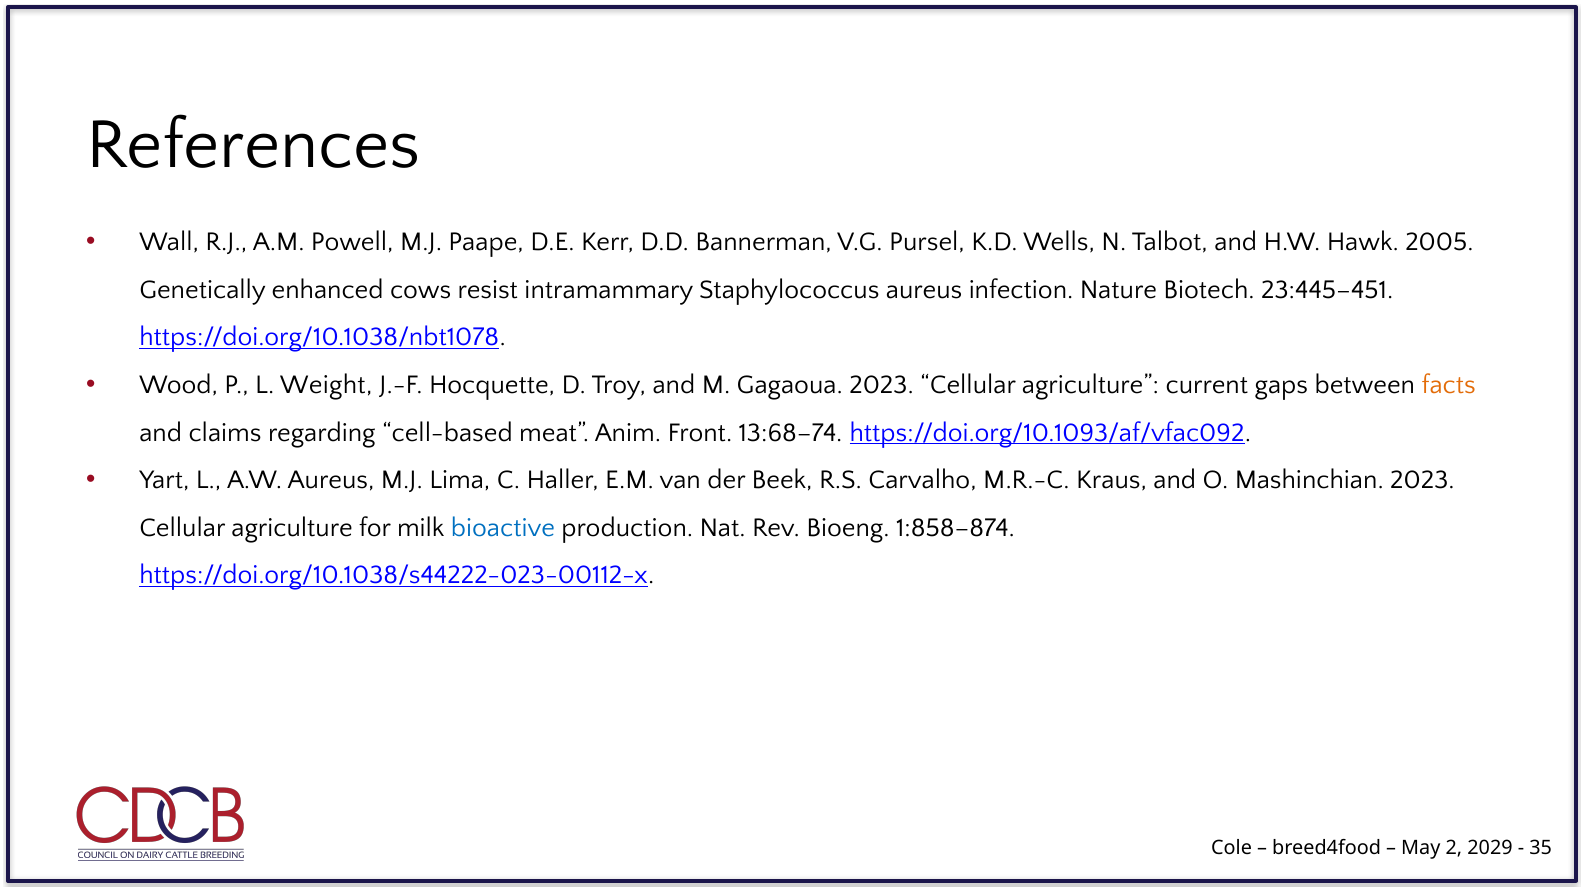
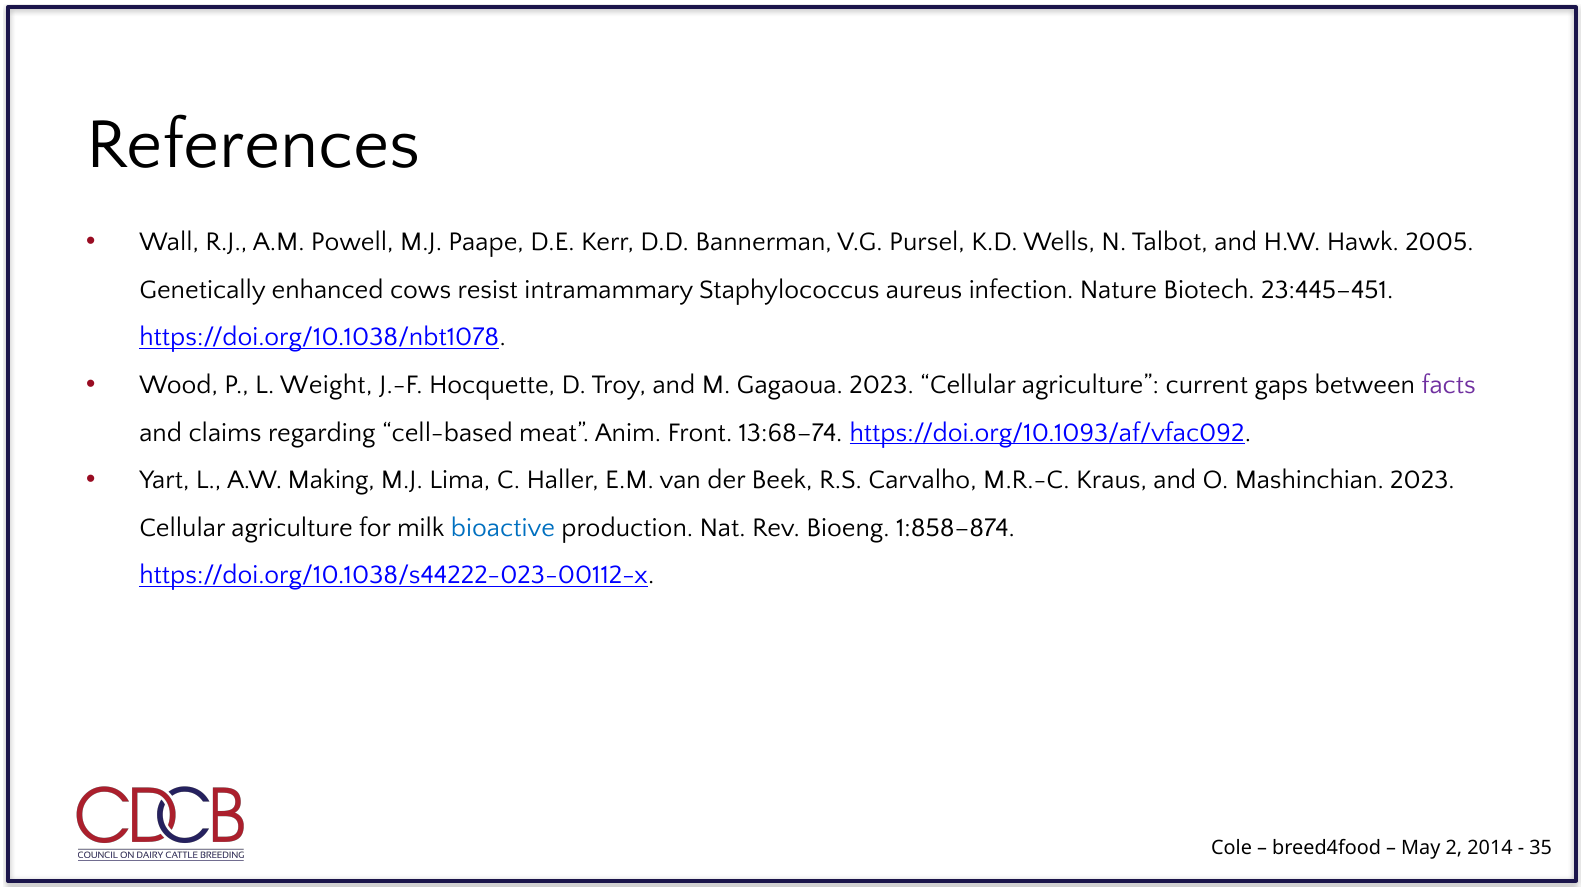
facts colour: orange -> purple
A.W Aureus: Aureus -> Making
2029: 2029 -> 2014
